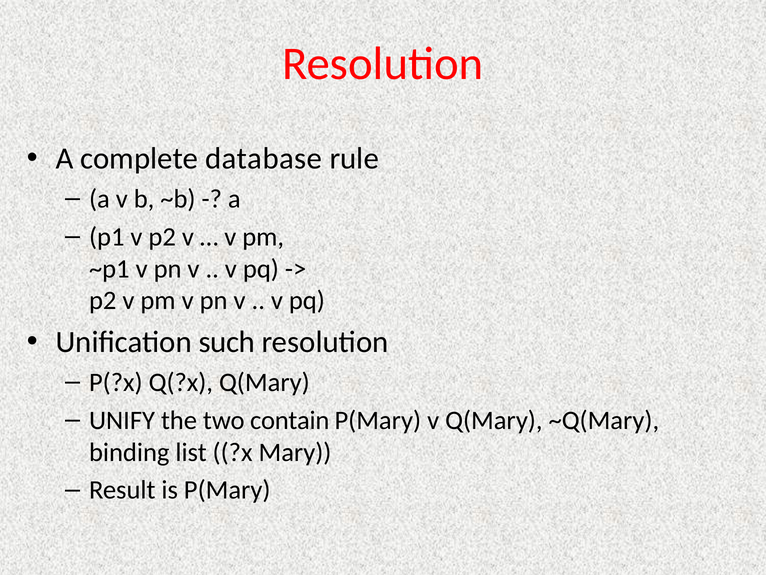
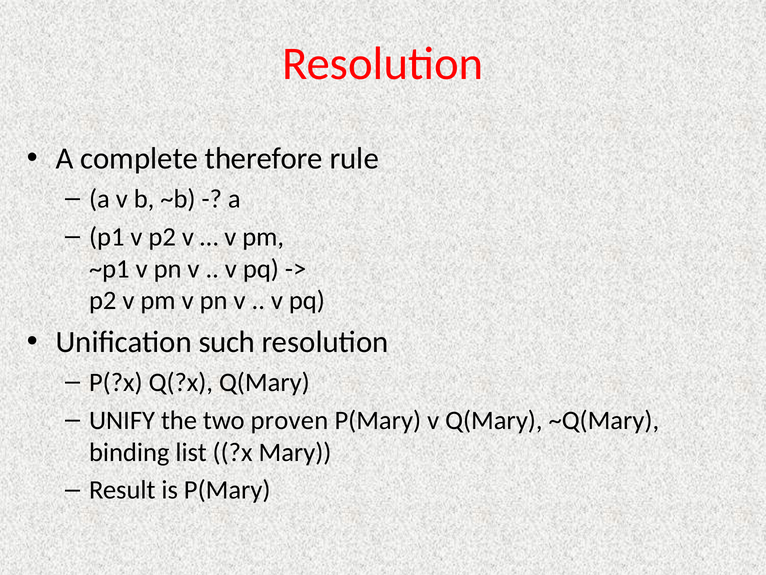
database: database -> therefore
contain: contain -> proven
